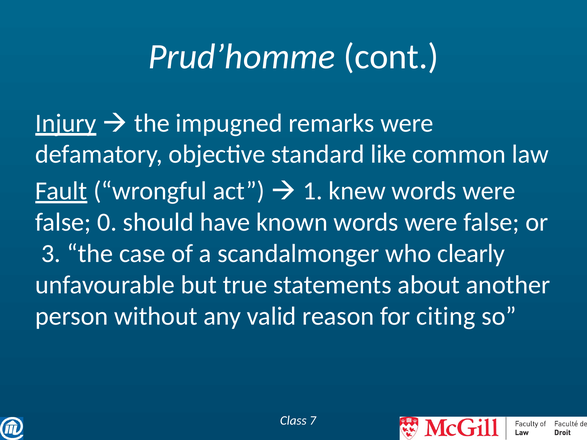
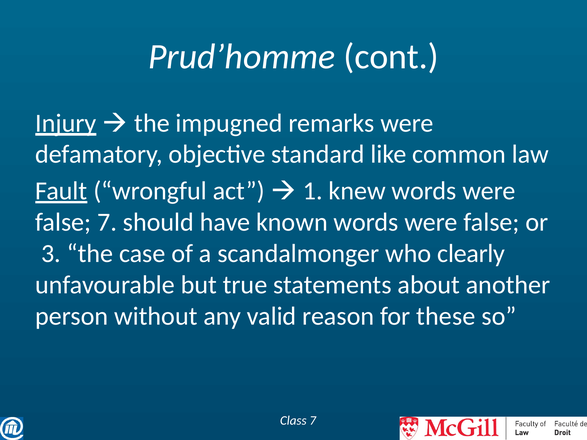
false 0: 0 -> 7
citing: citing -> these
